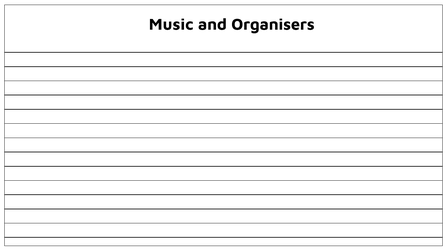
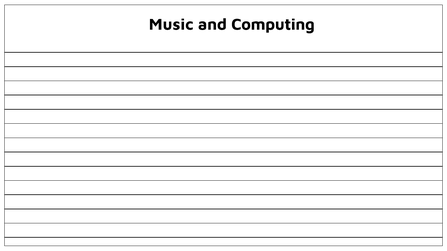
Organisers: Organisers -> Computing
